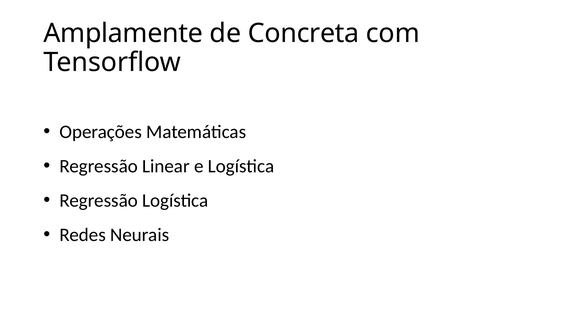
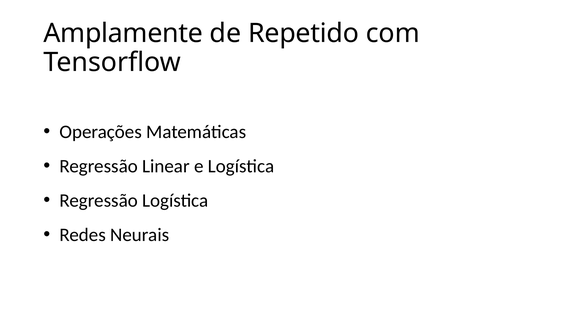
Concreta: Concreta -> Repetido
